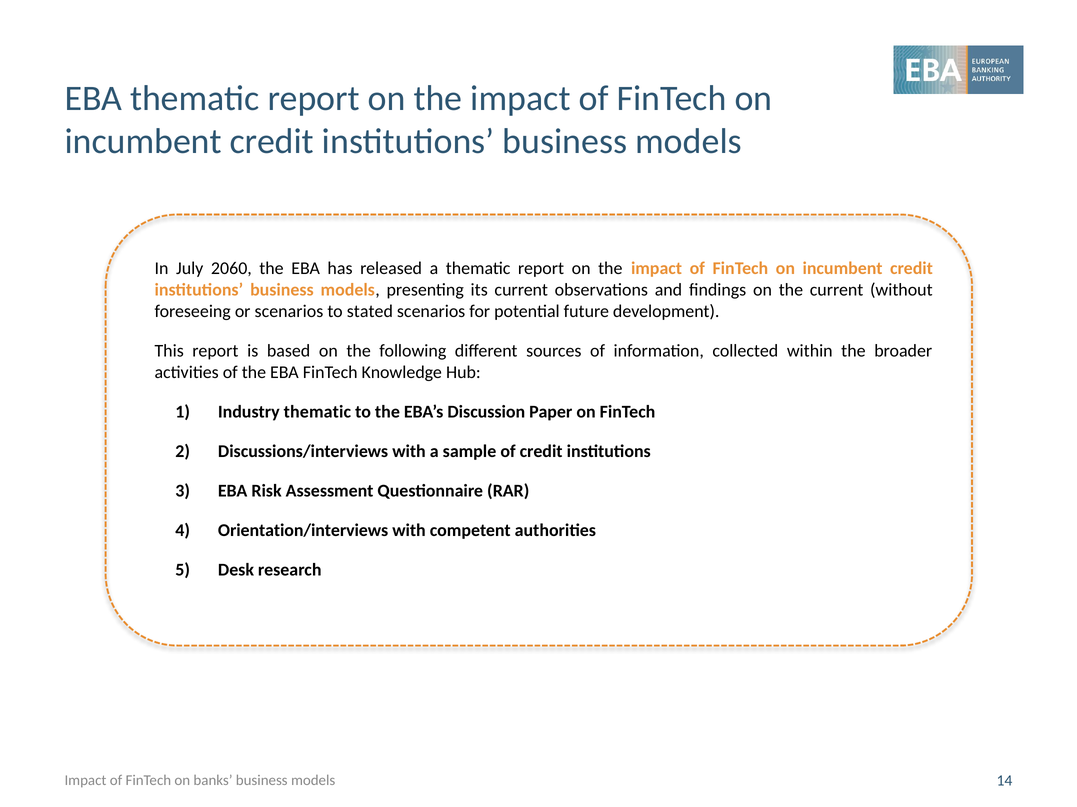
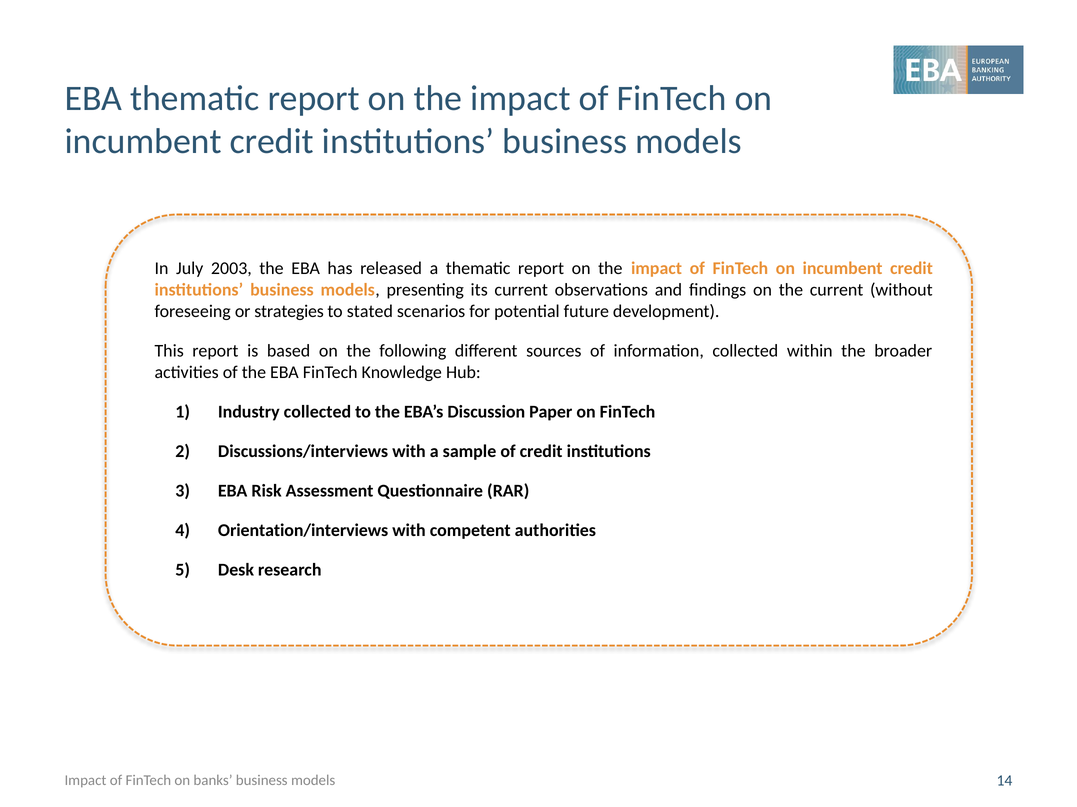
2060: 2060 -> 2003
or scenarios: scenarios -> strategies
Industry thematic: thematic -> collected
